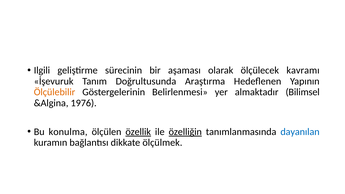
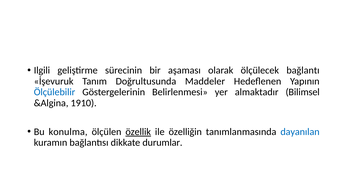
kavramı: kavramı -> bağlantı
Araştırma: Araştırma -> Maddeler
Ölçülebilir colour: orange -> blue
1976: 1976 -> 1910
özelliğin underline: present -> none
ölçülmek: ölçülmek -> durumlar
